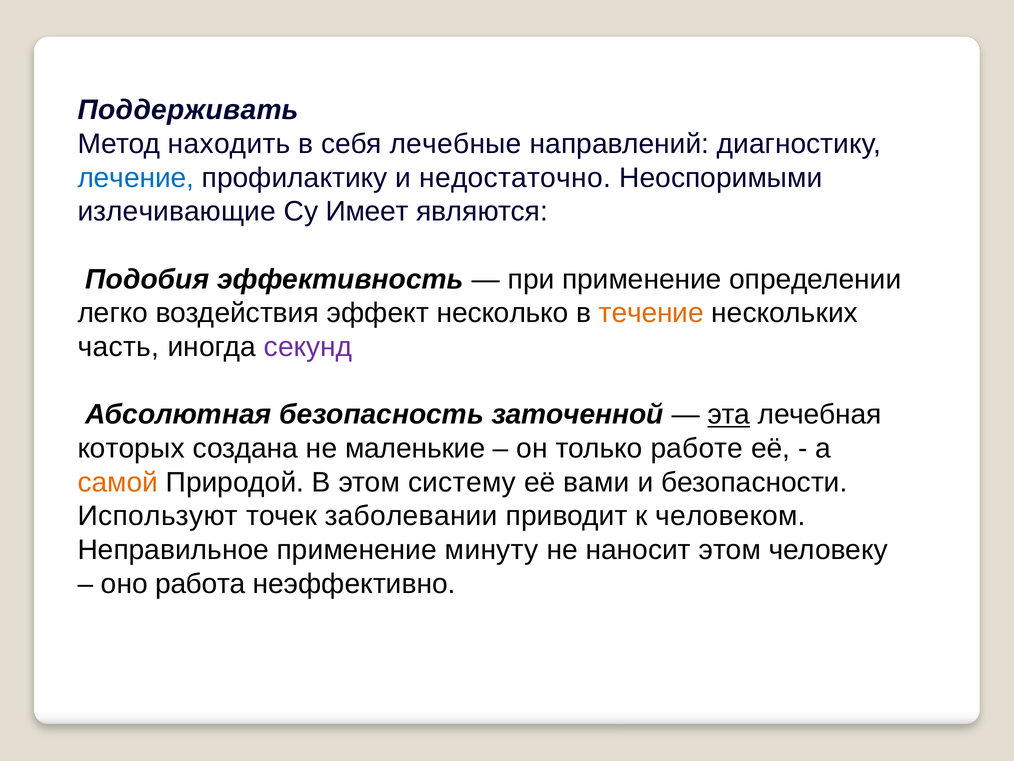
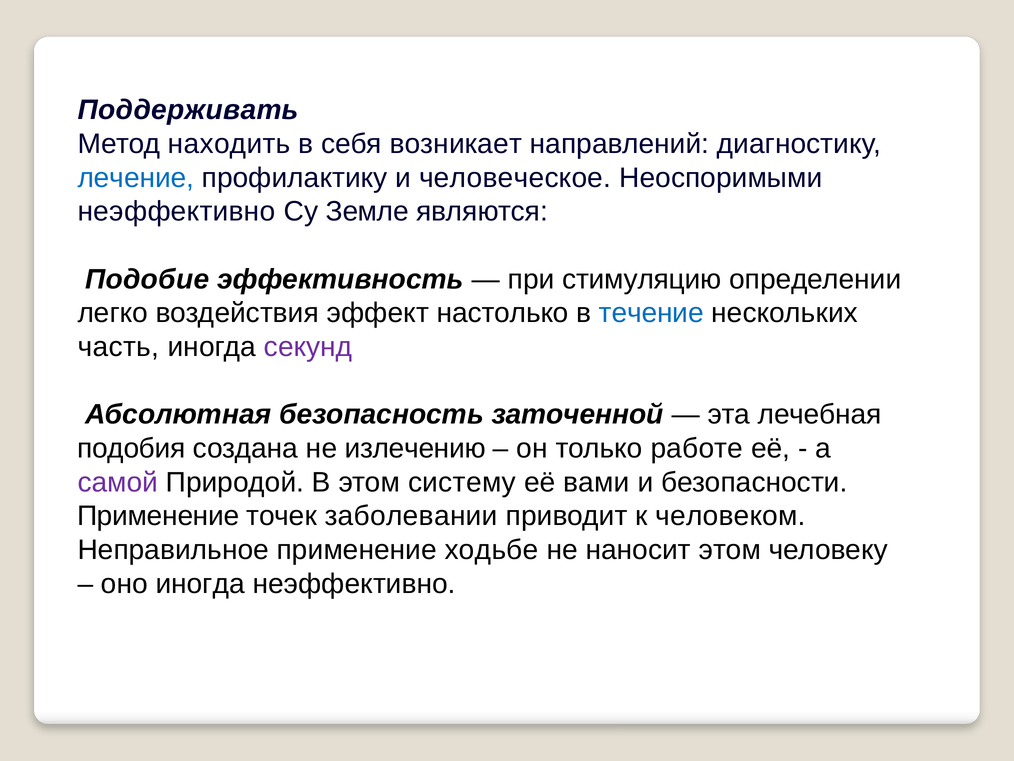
лечебные: лечебные -> возникает
недостаточно: недостаточно -> человеческое
излечивающие at (177, 211): излечивающие -> неэффективно
Имеет: Имеет -> Земле
Подобия: Подобия -> Подобие
при применение: применение -> стимуляцию
несколько: несколько -> настолько
течение colour: orange -> blue
эта underline: present -> none
которых: которых -> подобия
маленькие: маленькие -> излечению
самой colour: orange -> purple
Используют at (158, 516): Используют -> Применение
минуту: минуту -> ходьбе
оно работа: работа -> иногда
